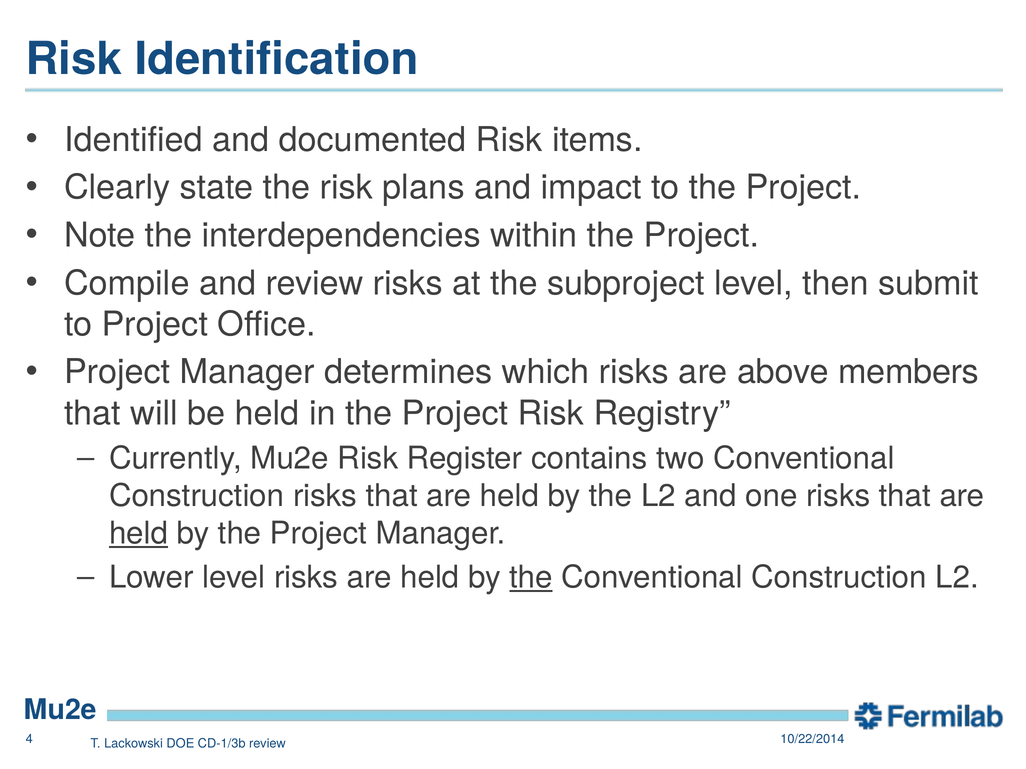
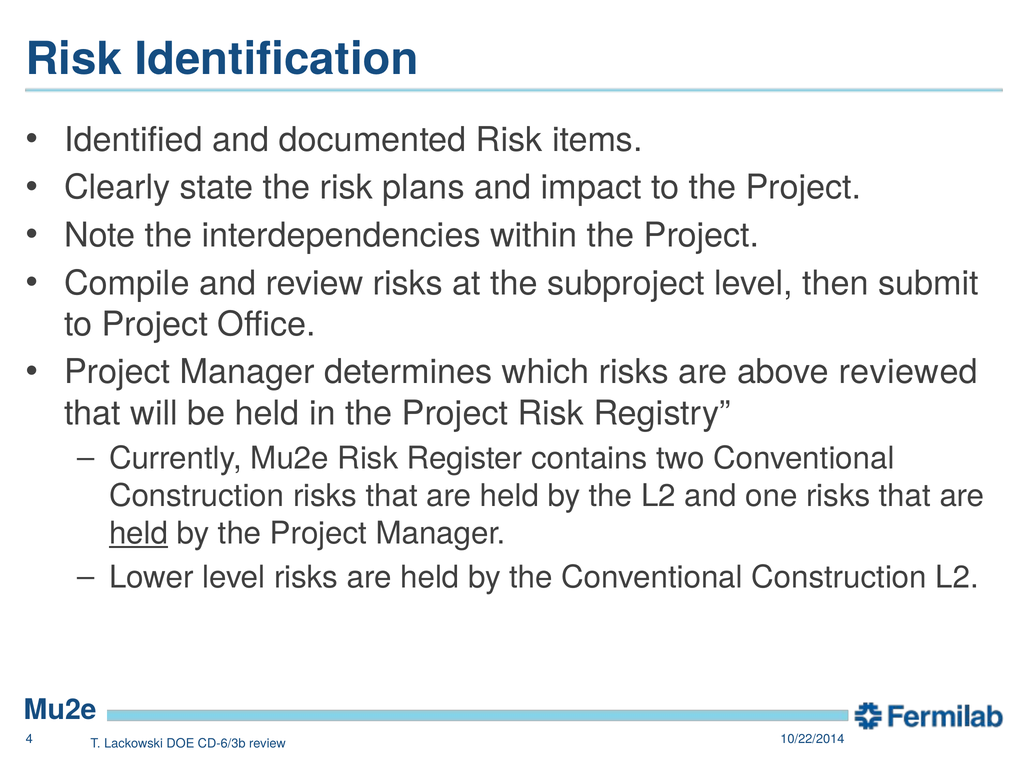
members: members -> reviewed
the at (531, 578) underline: present -> none
CD-1/3b: CD-1/3b -> CD-6/3b
